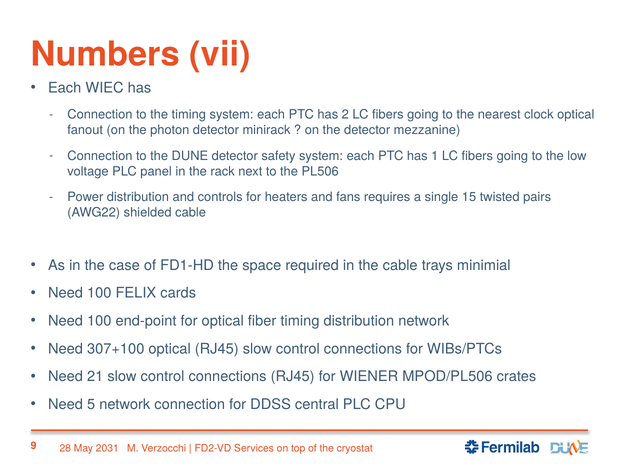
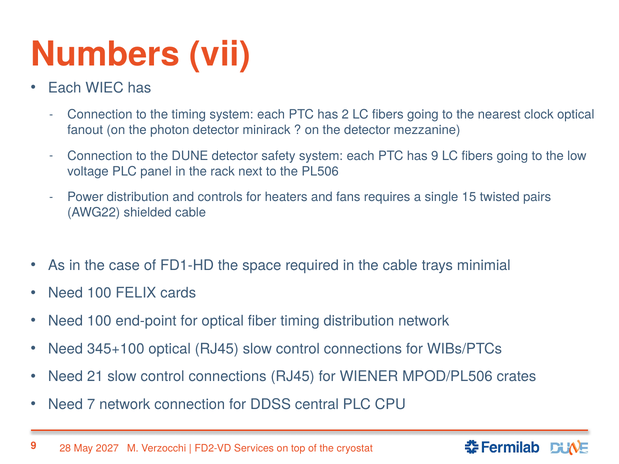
has 1: 1 -> 9
307+100: 307+100 -> 345+100
5: 5 -> 7
2031: 2031 -> 2027
